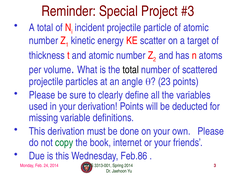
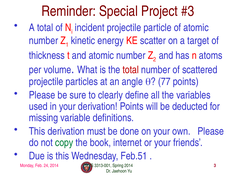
total at (131, 70) colour: black -> red
23: 23 -> 77
Feb.86: Feb.86 -> Feb.51
